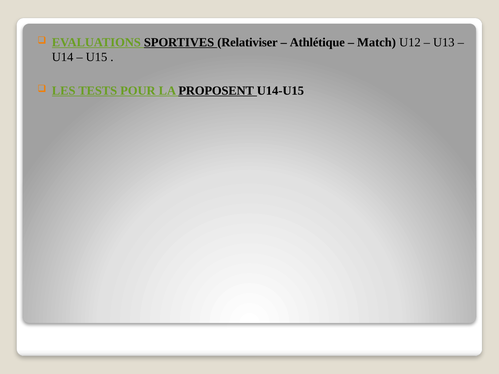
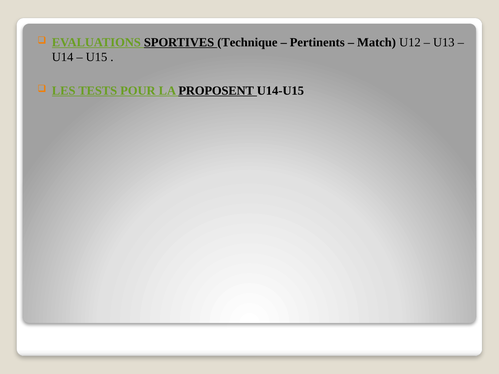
Relativiser: Relativiser -> Technique
Athlétique: Athlétique -> Pertinents
